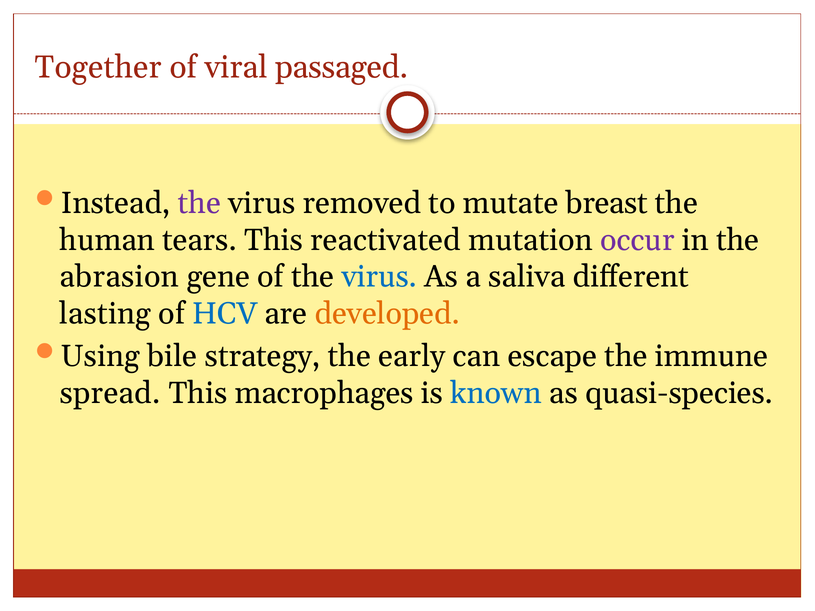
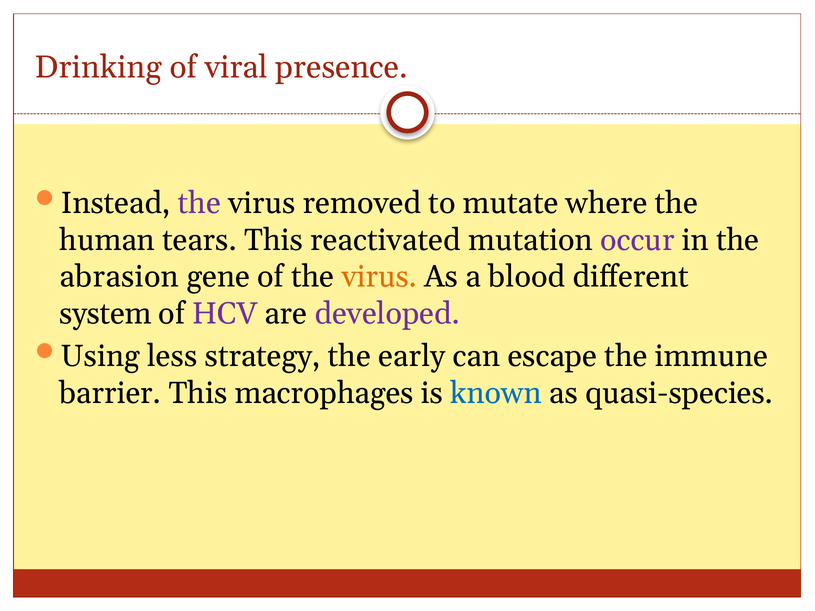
Together: Together -> Drinking
passaged: passaged -> presence
breast: breast -> where
virus at (379, 277) colour: blue -> orange
saliva: saliva -> blood
lasting: lasting -> system
HCV colour: blue -> purple
developed colour: orange -> purple
bile: bile -> less
spread: spread -> barrier
